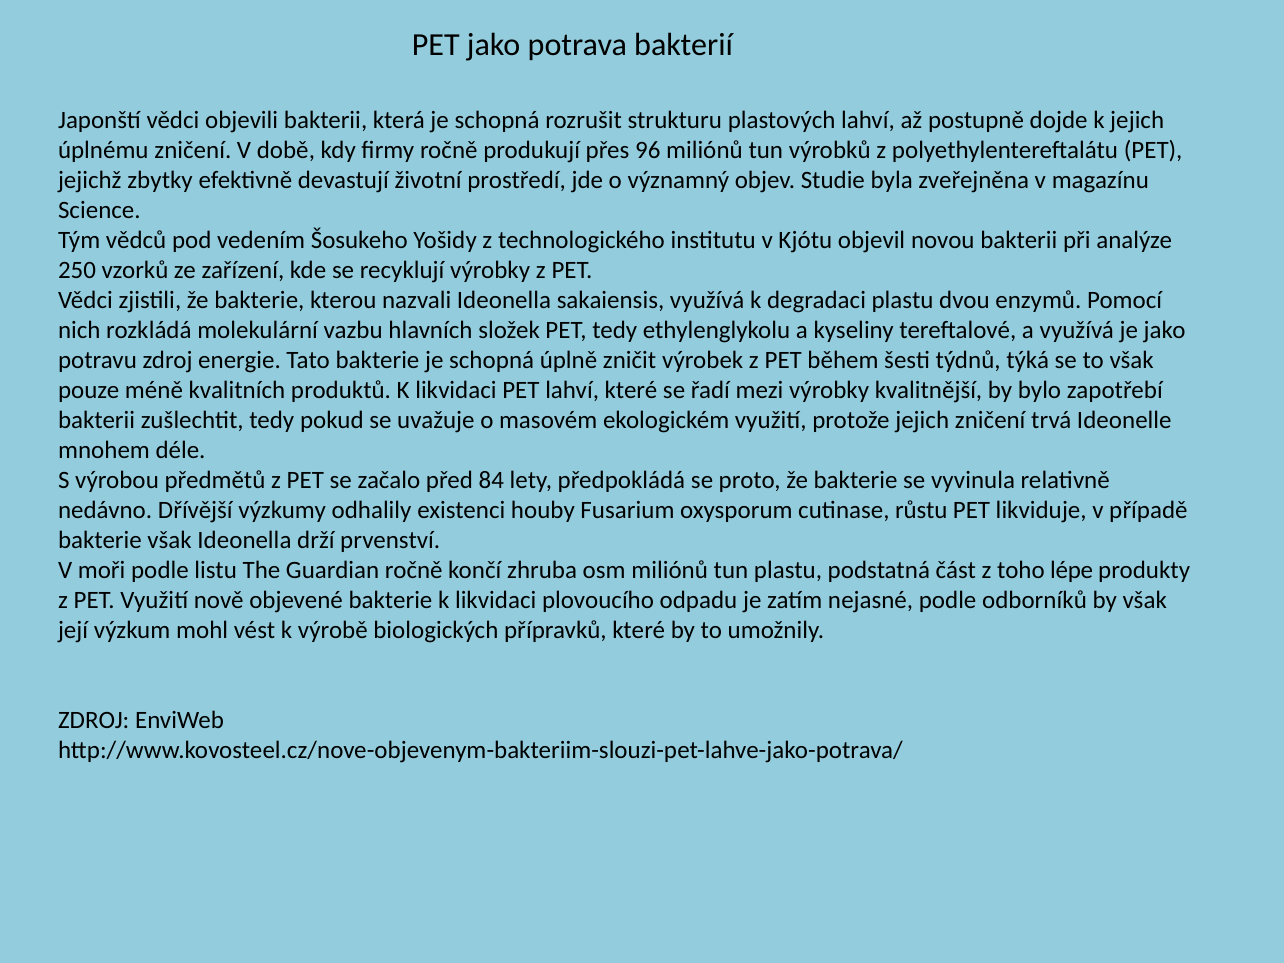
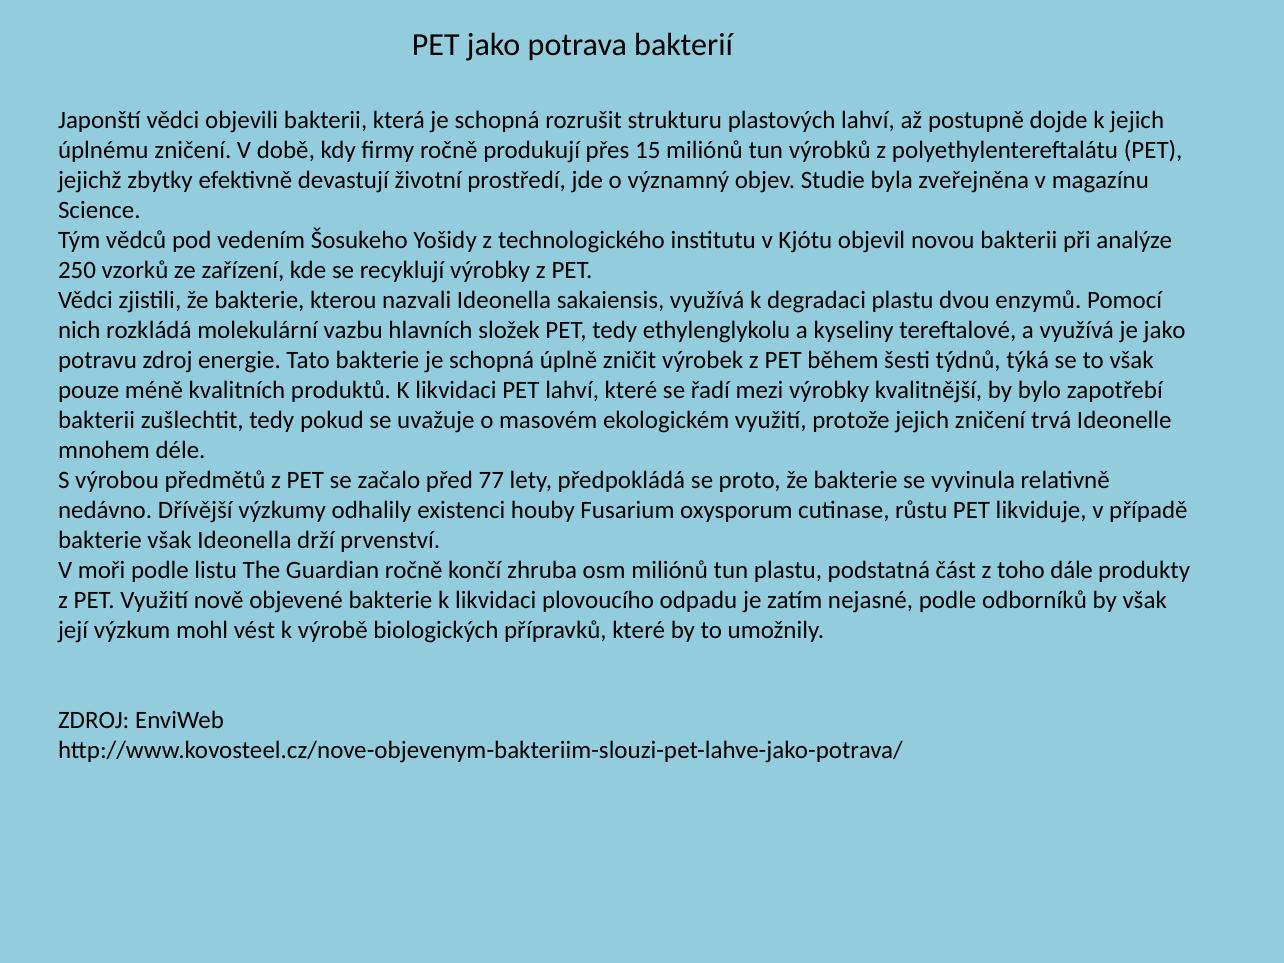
96: 96 -> 15
84: 84 -> 77
lépe: lépe -> dále
